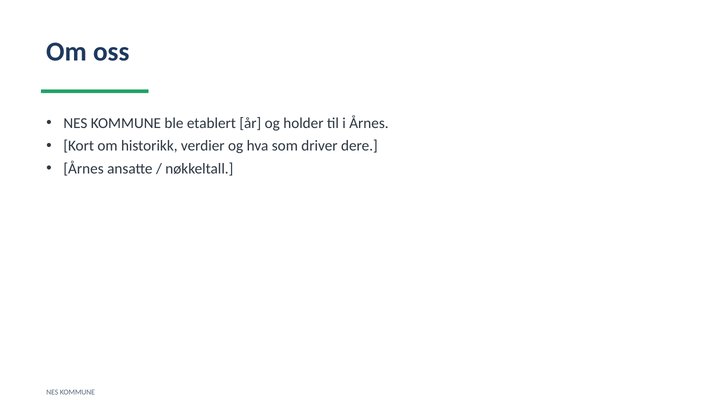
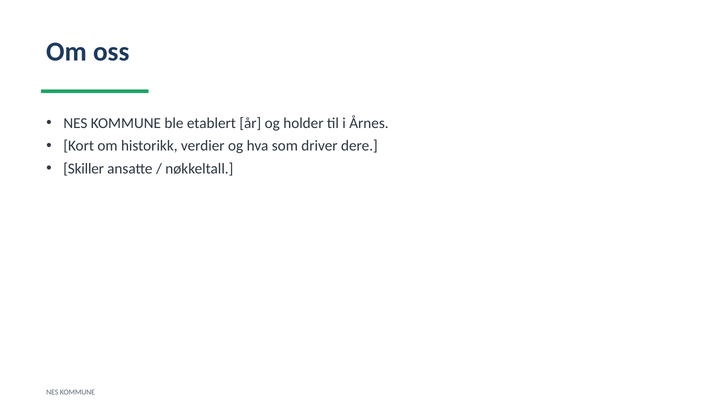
Årnes at (84, 169): Årnes -> Skiller
